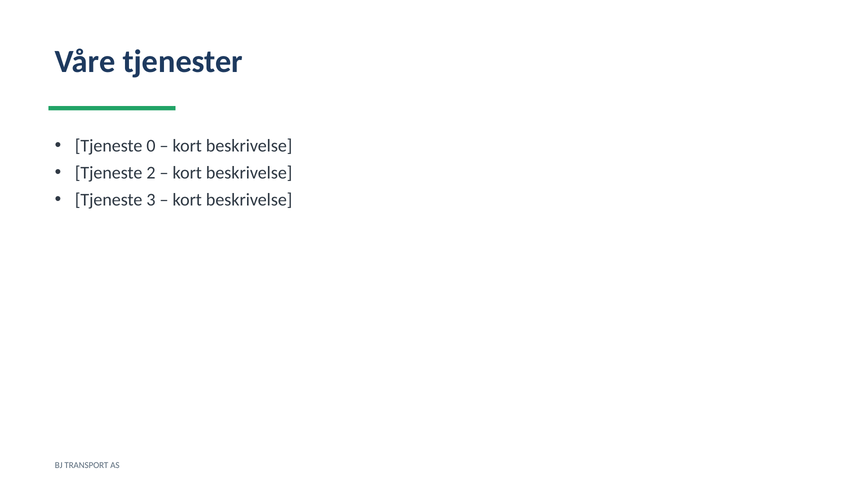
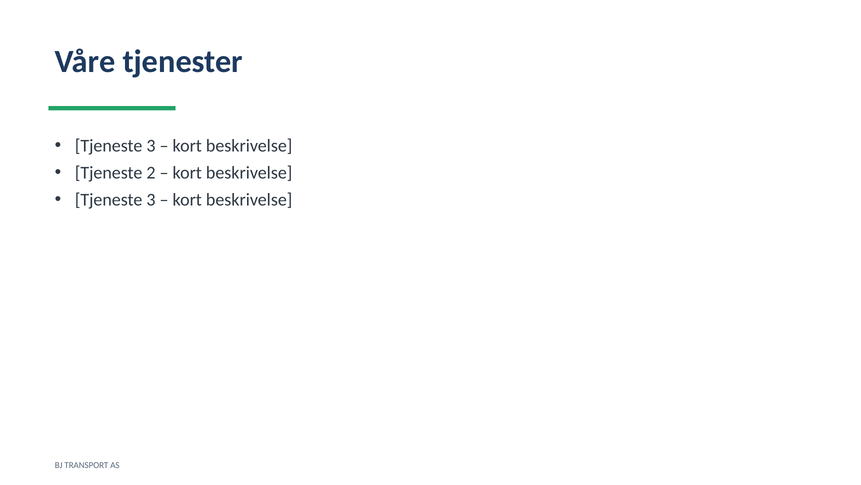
0 at (151, 146): 0 -> 3
